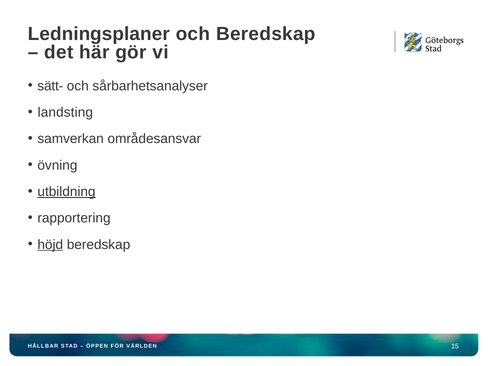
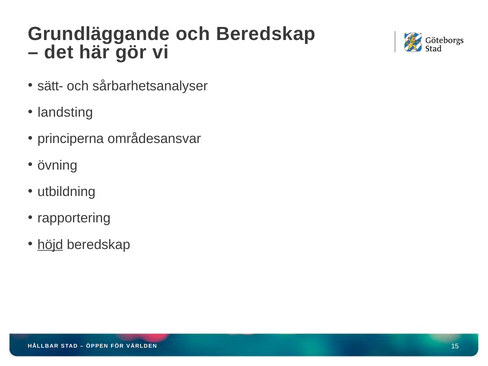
Ledningsplaner: Ledningsplaner -> Grundläggande
samverkan: samverkan -> principerna
utbildning underline: present -> none
